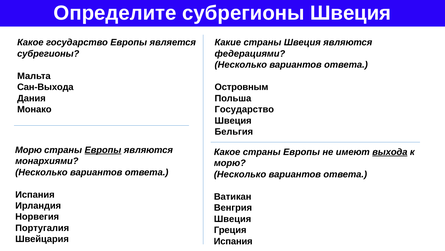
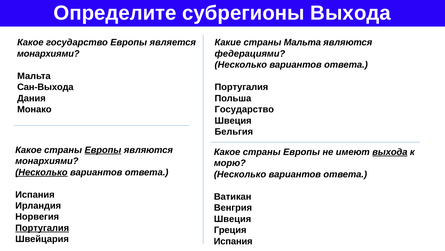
субрегионы Швеция: Швеция -> Выхода
страны Швеция: Швеция -> Мальта
субрегионы at (48, 54): субрегионы -> монархиями
Островным at (241, 87): Островным -> Португалия
Морю at (29, 150): Морю -> Какое
Несколько at (41, 172) underline: none -> present
Португалия at (42, 227) underline: none -> present
